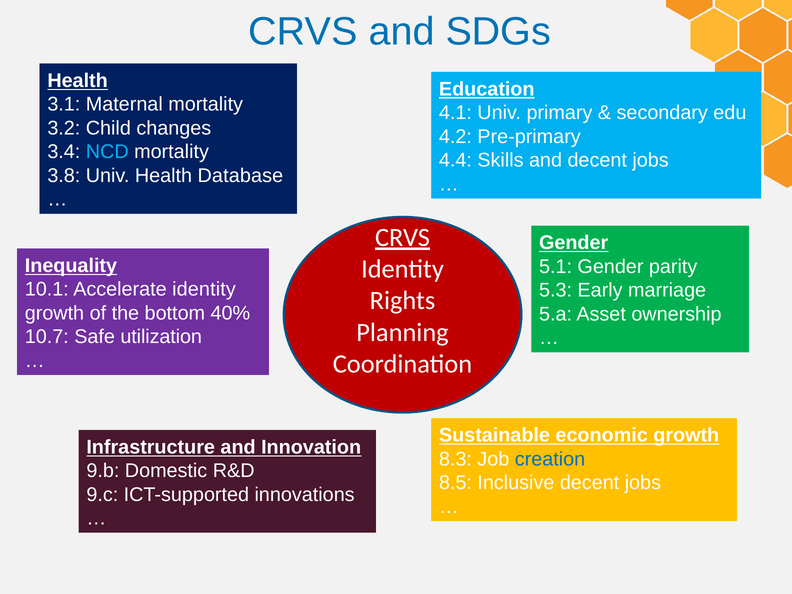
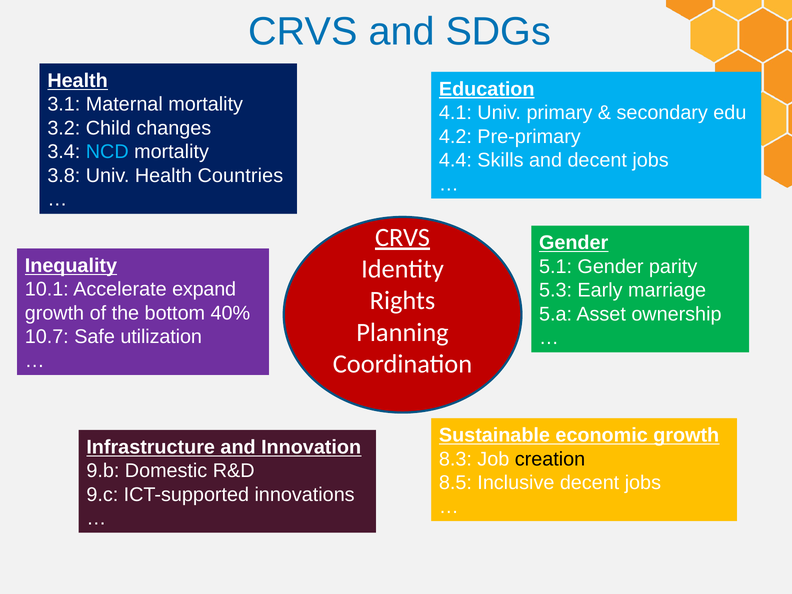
Database: Database -> Countries
Accelerate identity: identity -> expand
creation colour: blue -> black
